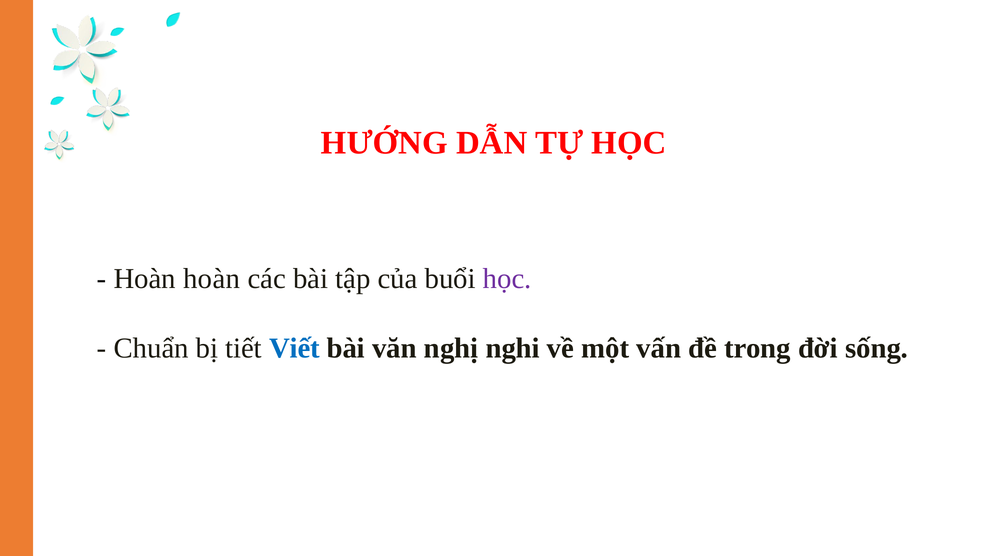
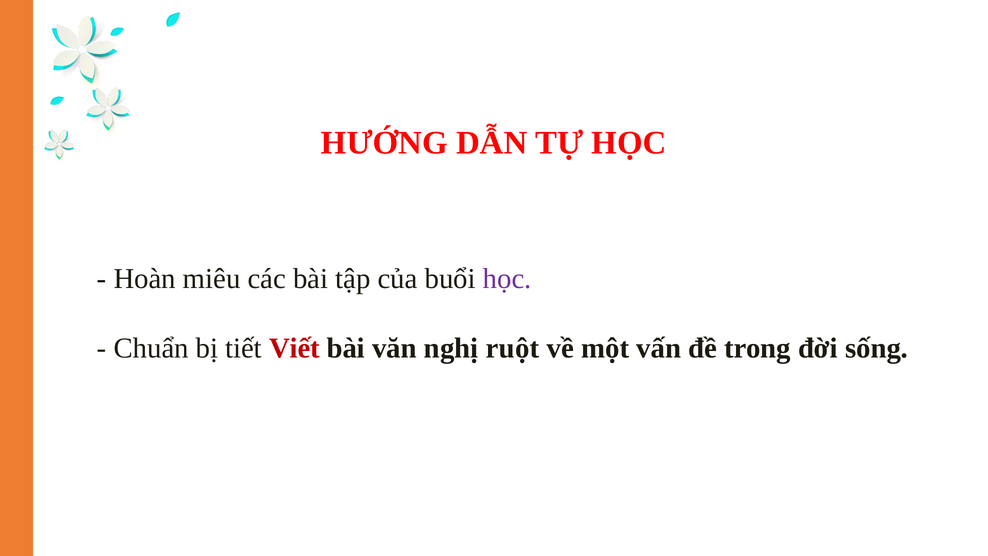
Hoàn hoàn: hoàn -> miêu
Viết colour: blue -> red
nghi: nghi -> ruột
